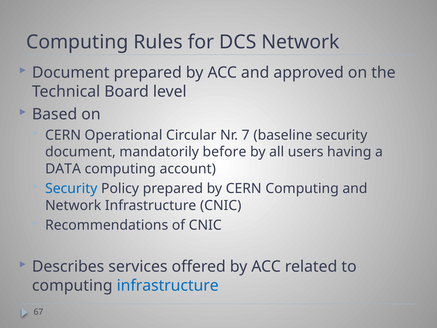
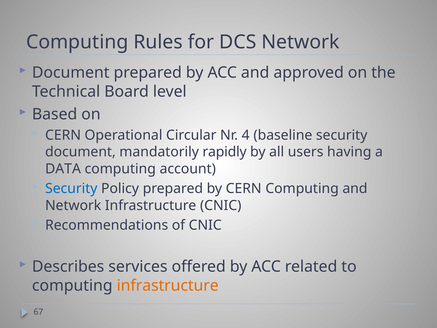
7: 7 -> 4
before: before -> rapidly
infrastructure at (168, 286) colour: blue -> orange
